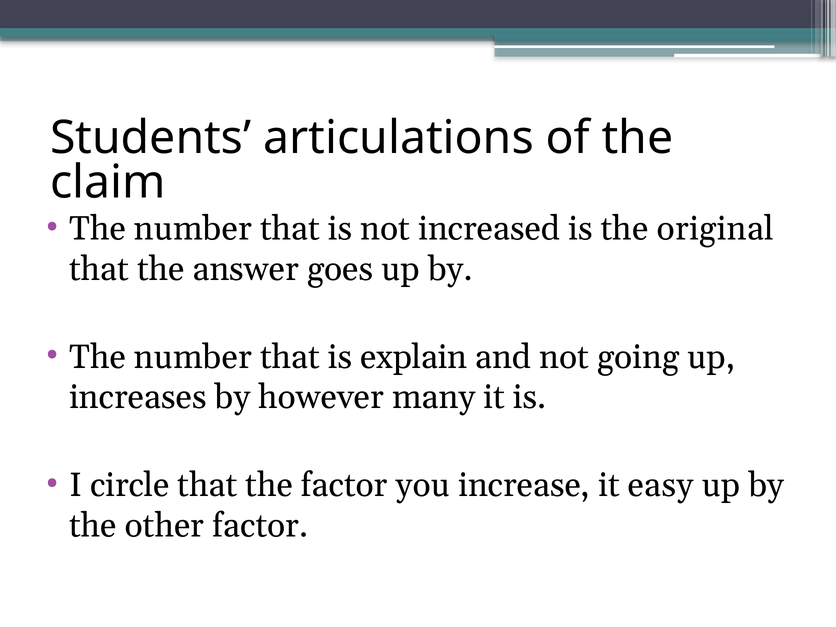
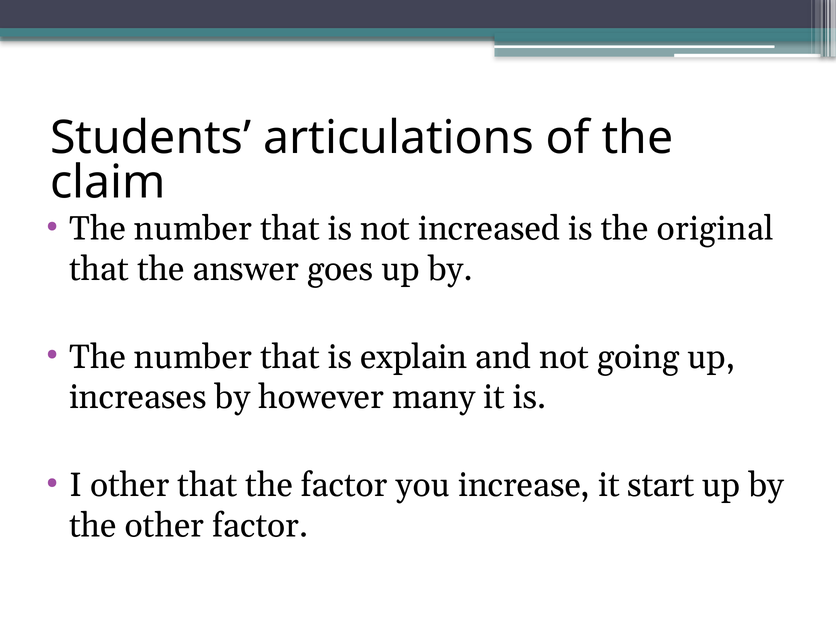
I circle: circle -> other
easy: easy -> start
